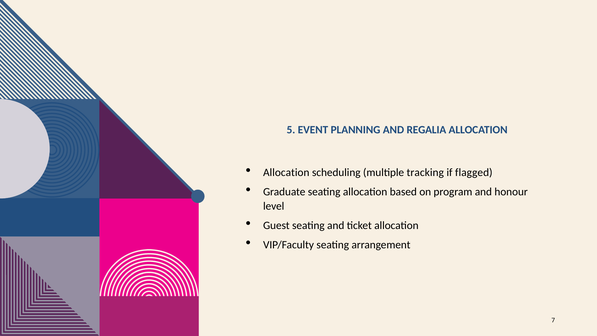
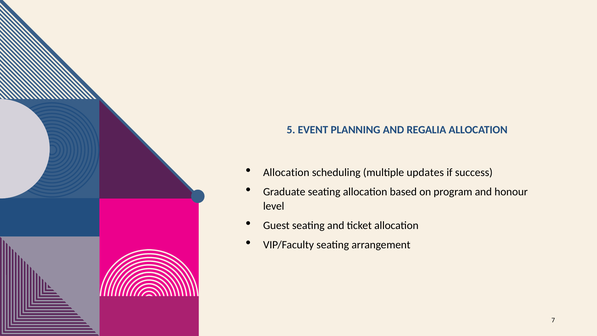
tracking: tracking -> updates
flagged: flagged -> success
